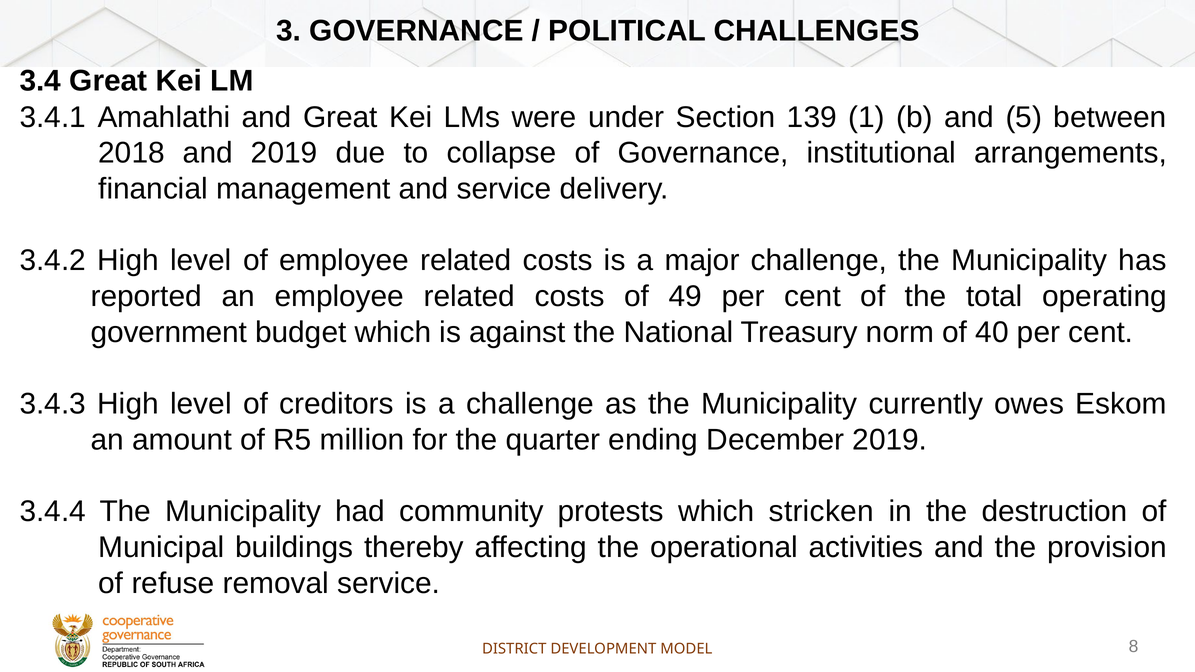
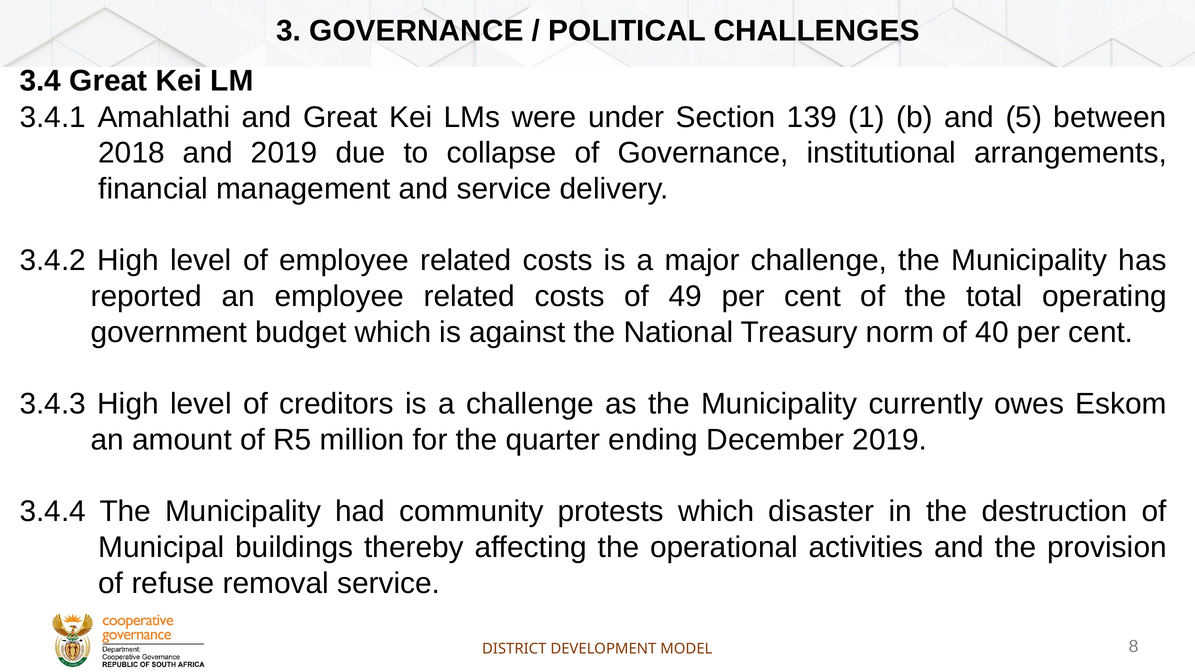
stricken: stricken -> disaster
